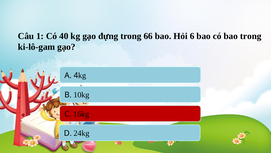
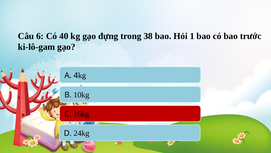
1: 1 -> 6
66: 66 -> 38
6: 6 -> 1
bao trong: trong -> trước
